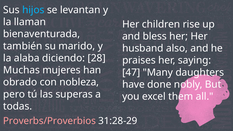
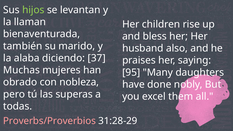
hijos colour: light blue -> light green
28: 28 -> 37
47: 47 -> 95
